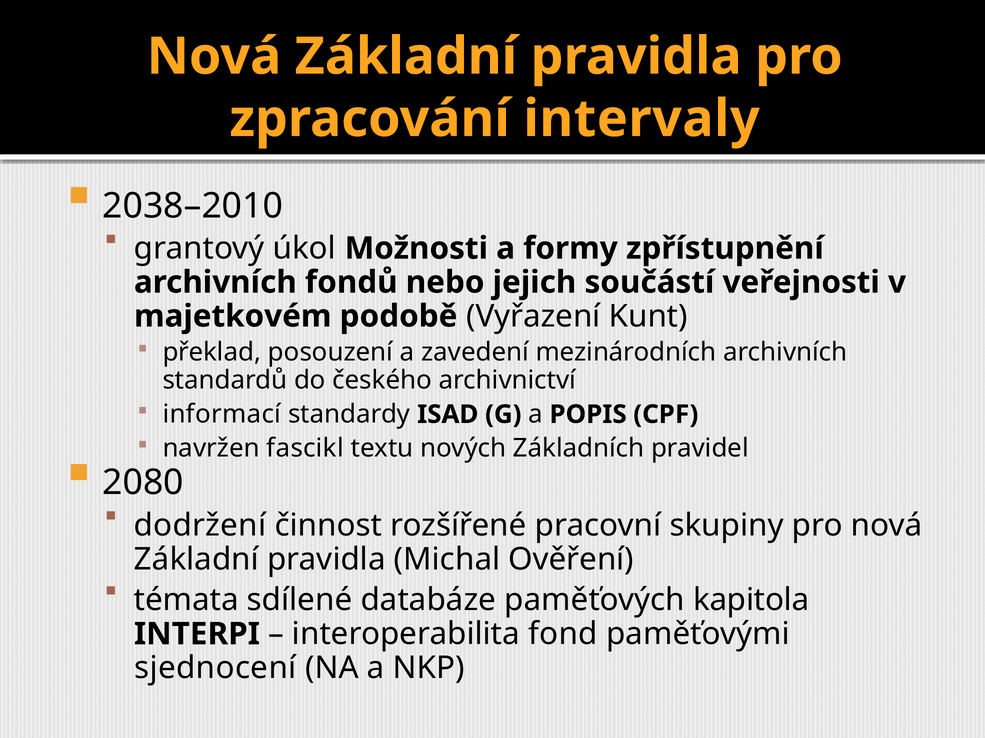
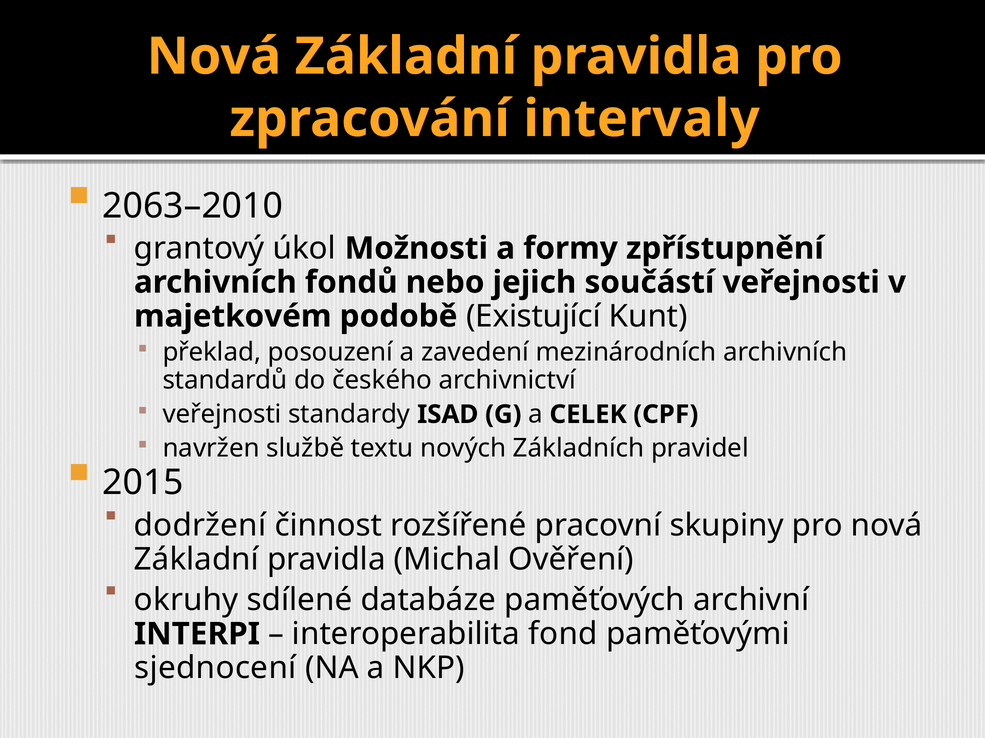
2038–2010: 2038–2010 -> 2063–2010
Vyřazení: Vyřazení -> Existující
informací at (222, 415): informací -> veřejnosti
POPIS: POPIS -> CELEK
fascikl: fascikl -> službě
2080: 2080 -> 2015
témata: témata -> okruhy
kapitola: kapitola -> archivní
